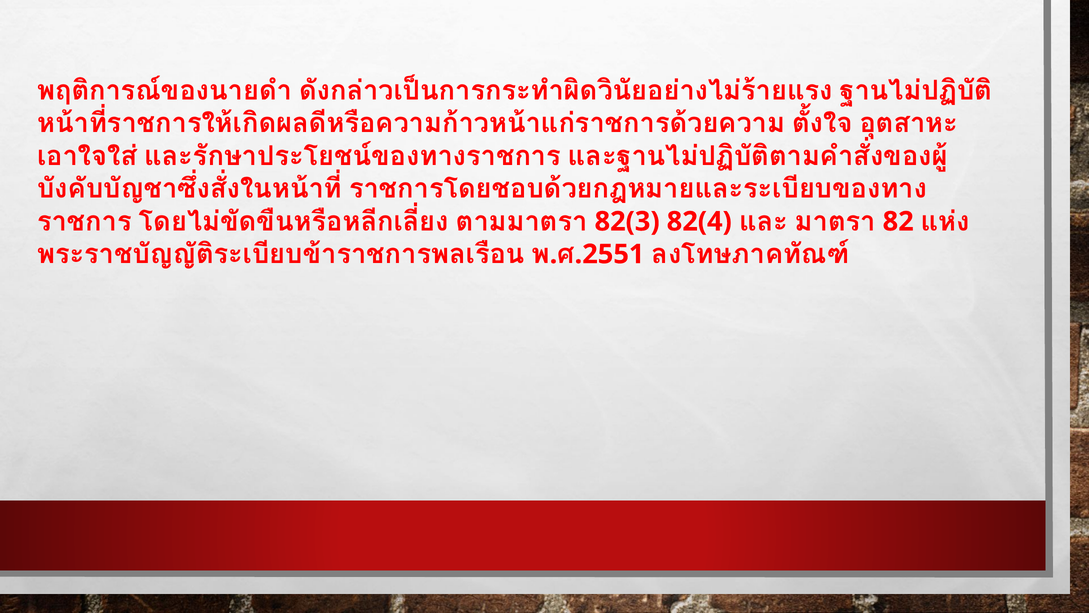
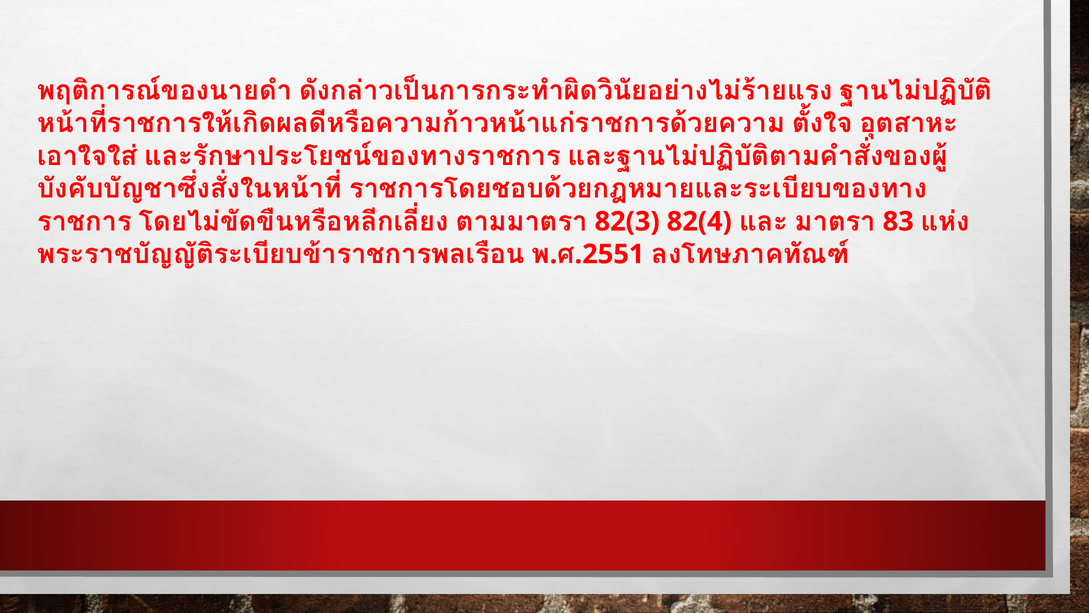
82: 82 -> 83
